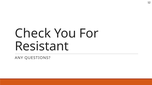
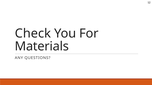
Resistant: Resistant -> Materials
